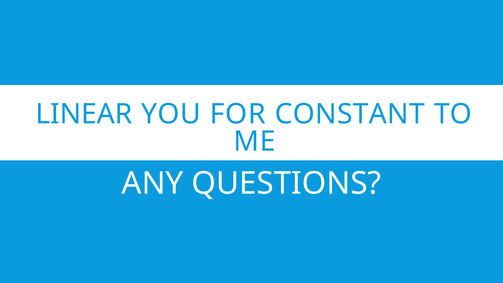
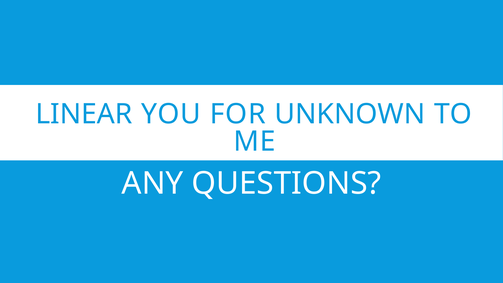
CONSTANT: CONSTANT -> UNKNOWN
